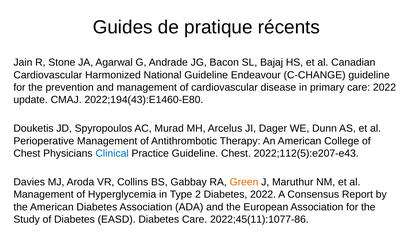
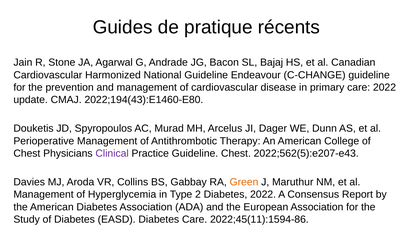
Clinical colour: blue -> purple
2022;112(5):e207-e43: 2022;112(5):e207-e43 -> 2022;562(5):e207-e43
2022;45(11):1077-86: 2022;45(11):1077-86 -> 2022;45(11):1594-86
